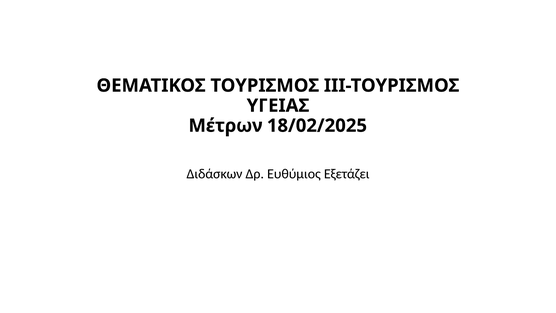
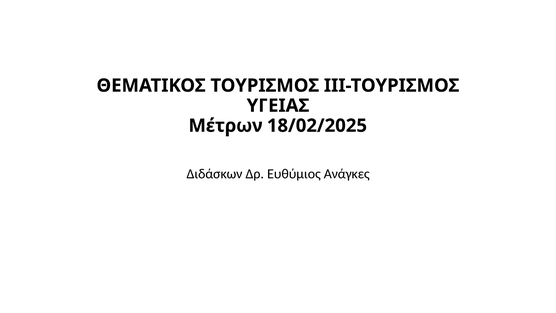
Εξετάζει: Εξετάζει -> Ανάγκες
